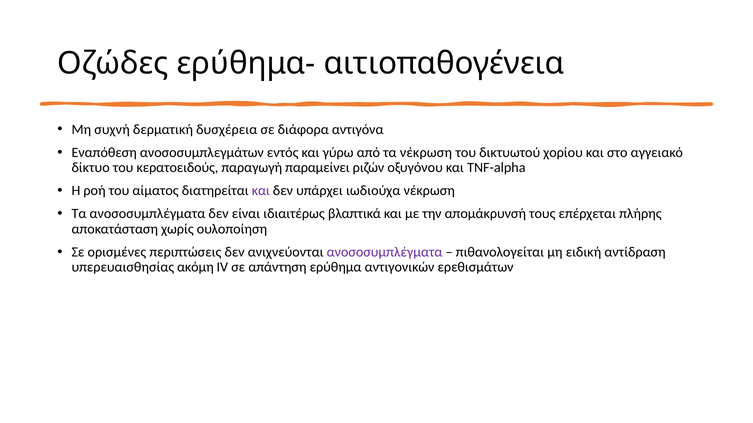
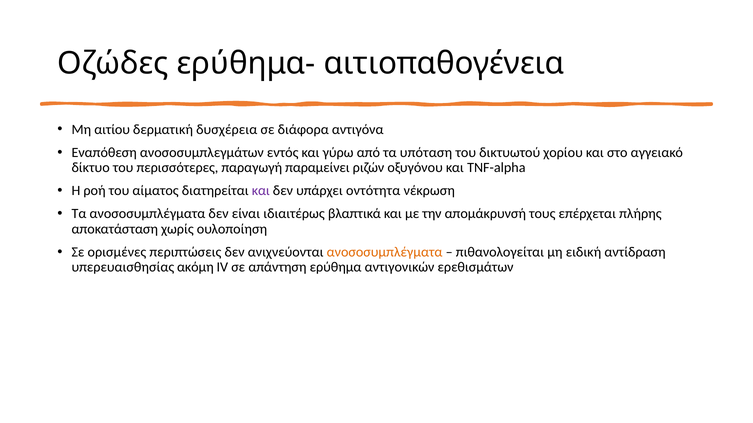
συχνή: συχνή -> αιτίου
τα νέκρωση: νέκρωση -> υπόταση
κερατοειδούς: κερατοειδούς -> περισσότερες
ιωδιούχα: ιωδιούχα -> οντότητα
ανοσοσυμπλέγματα at (385, 252) colour: purple -> orange
